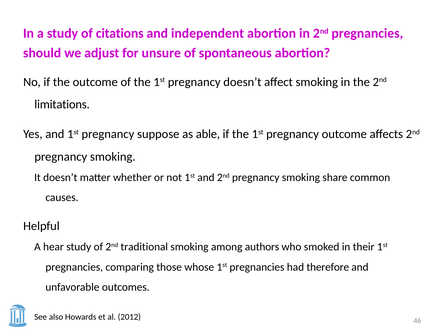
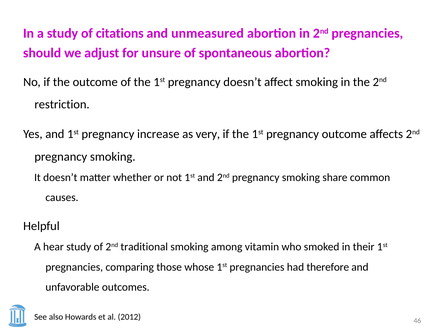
independent: independent -> unmeasured
limitations: limitations -> restriction
suppose: suppose -> increase
able: able -> very
authors: authors -> vitamin
